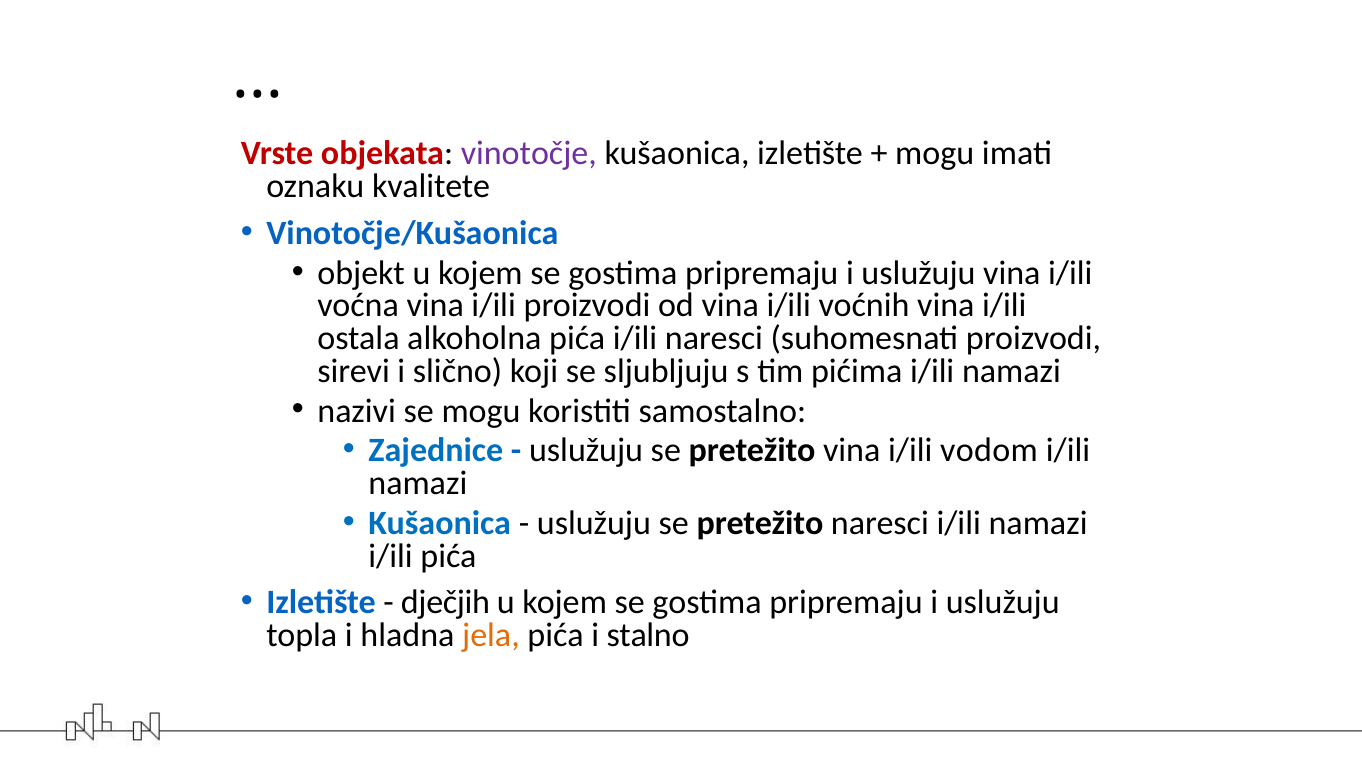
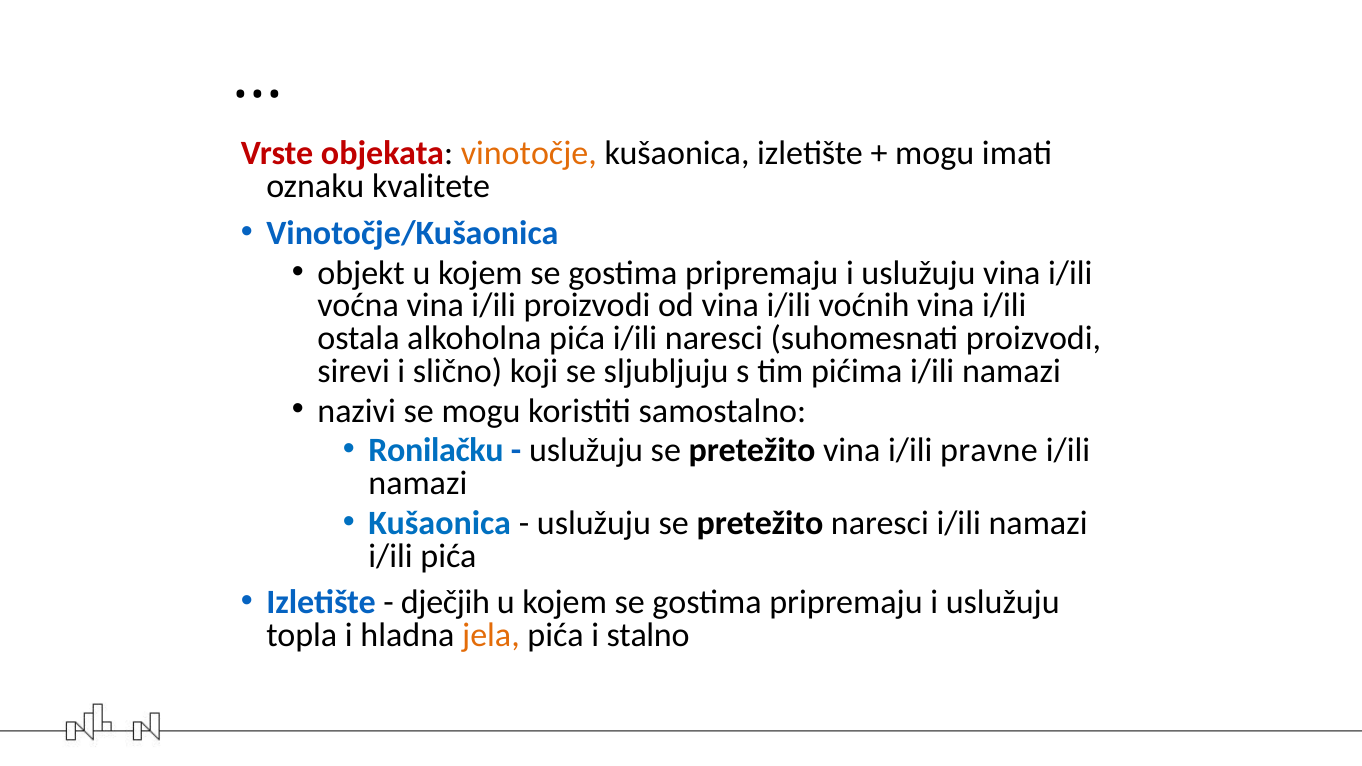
vinotočje colour: purple -> orange
Zajednice: Zajednice -> Ronilačku
vodom: vodom -> pravne
